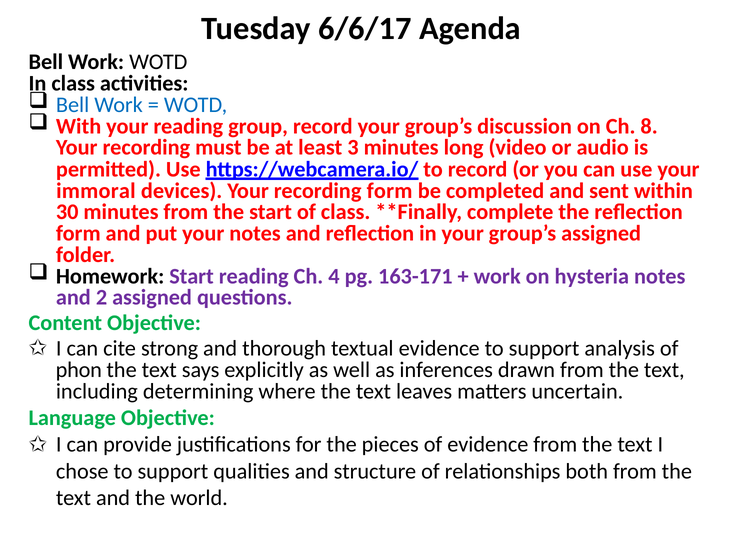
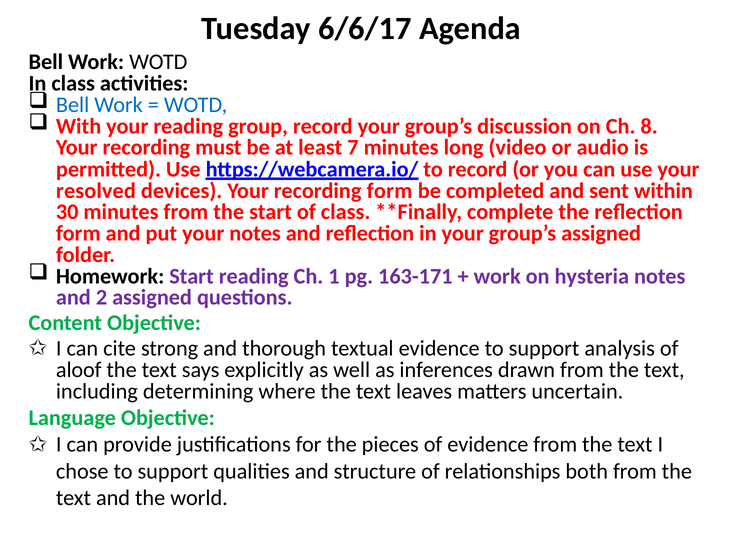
3: 3 -> 7
immoral: immoral -> resolved
4: 4 -> 1
phon: phon -> aloof
